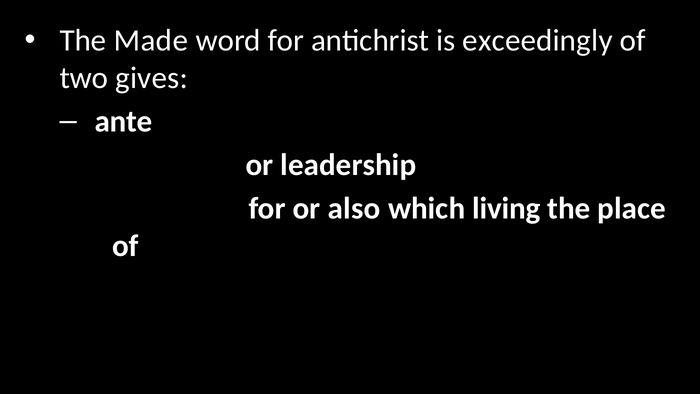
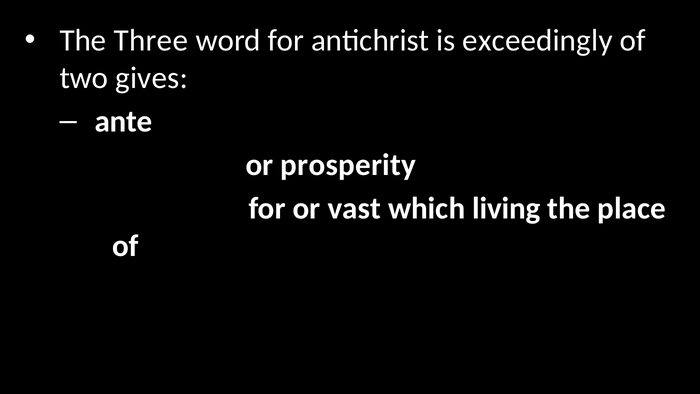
Made: Made -> Three
leadership: leadership -> prosperity
also: also -> vast
